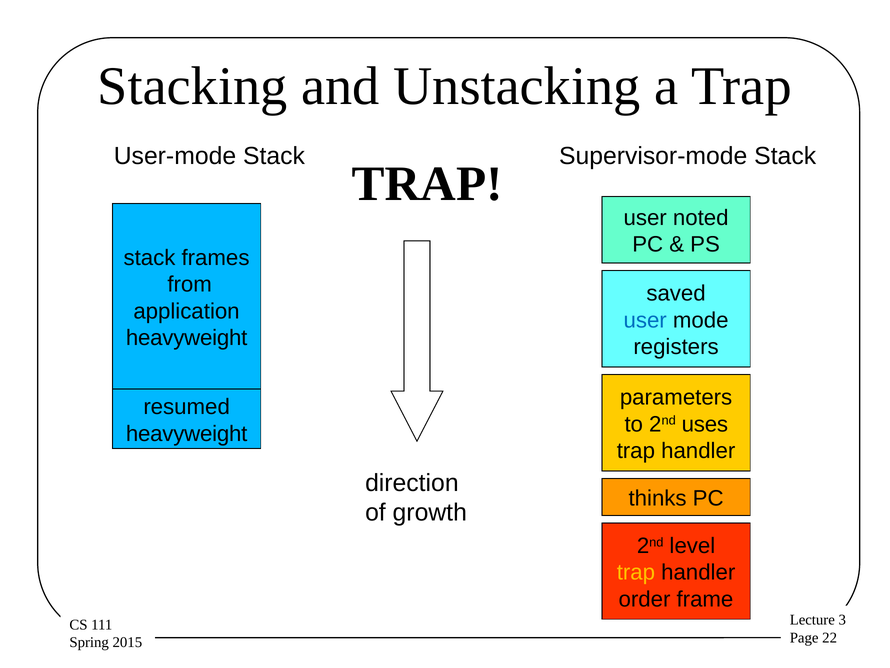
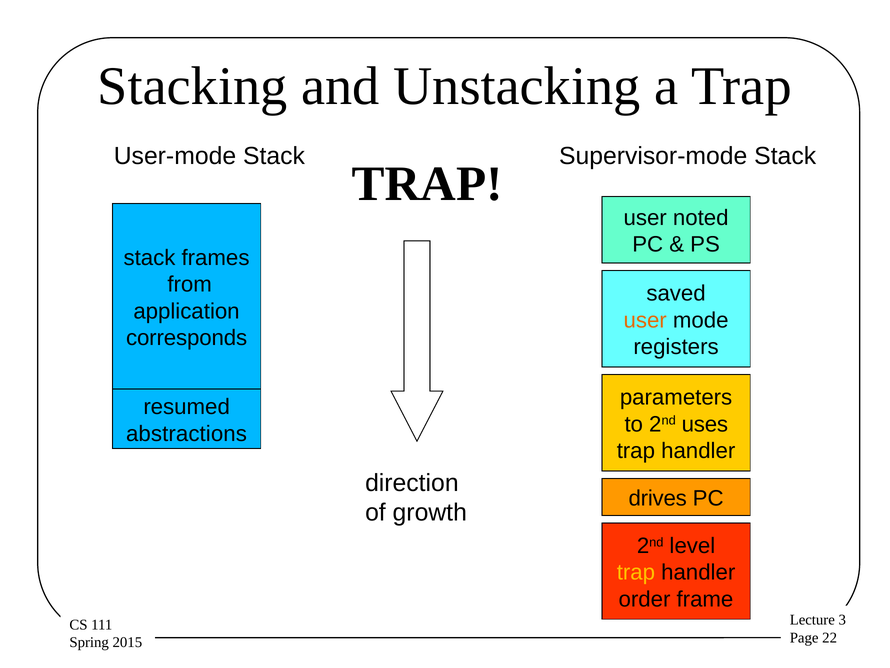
user at (645, 320) colour: blue -> orange
heavyweight at (187, 338): heavyweight -> corresponds
heavyweight at (187, 434): heavyweight -> abstractions
thinks: thinks -> drives
